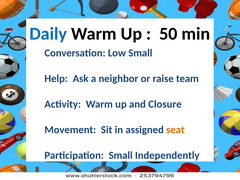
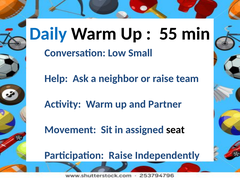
50: 50 -> 55
Closure: Closure -> Partner
seat colour: orange -> black
Participation Small: Small -> Raise
